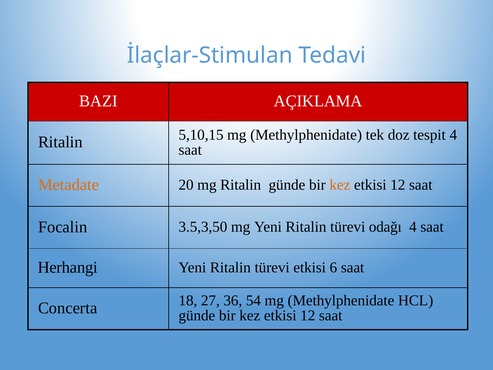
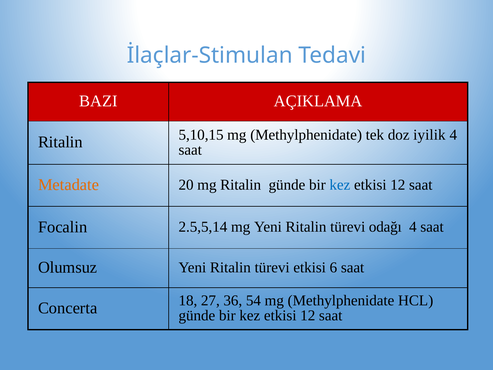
tespit: tespit -> iyilik
kez at (340, 185) colour: orange -> blue
3.5,3,50: 3.5,3,50 -> 2.5,5,14
Herhangi: Herhangi -> Olumsuz
